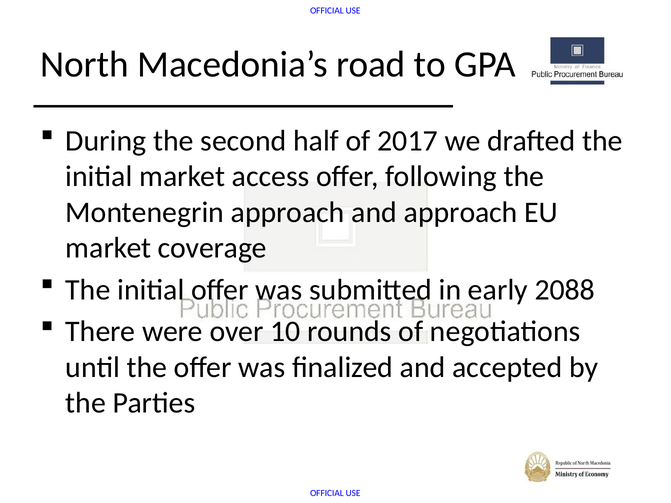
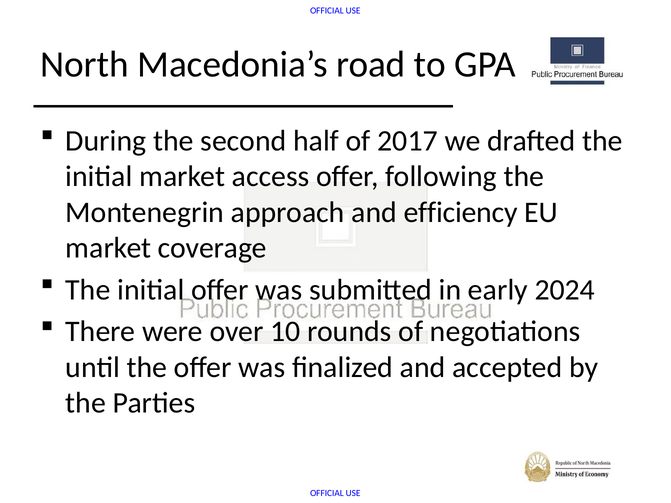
and approach: approach -> efficiency
2088: 2088 -> 2024
